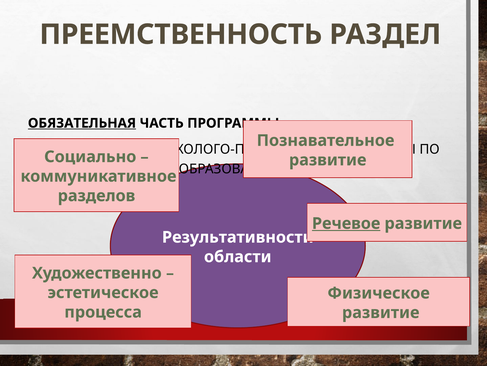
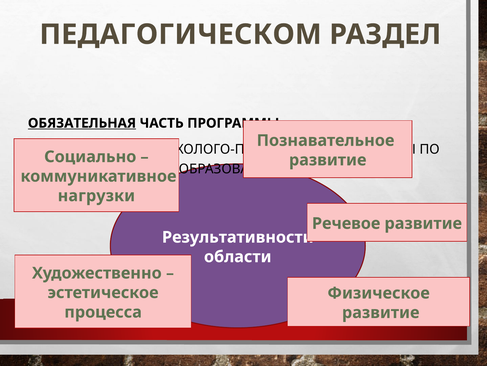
ПРЕЕМСТВЕННОСТЬ: ПРЕЕМСТВЕННОСТЬ -> ПЕДАГОГИЧЕСКОМ
разделов: разделов -> нагрузки
Речевое underline: present -> none
